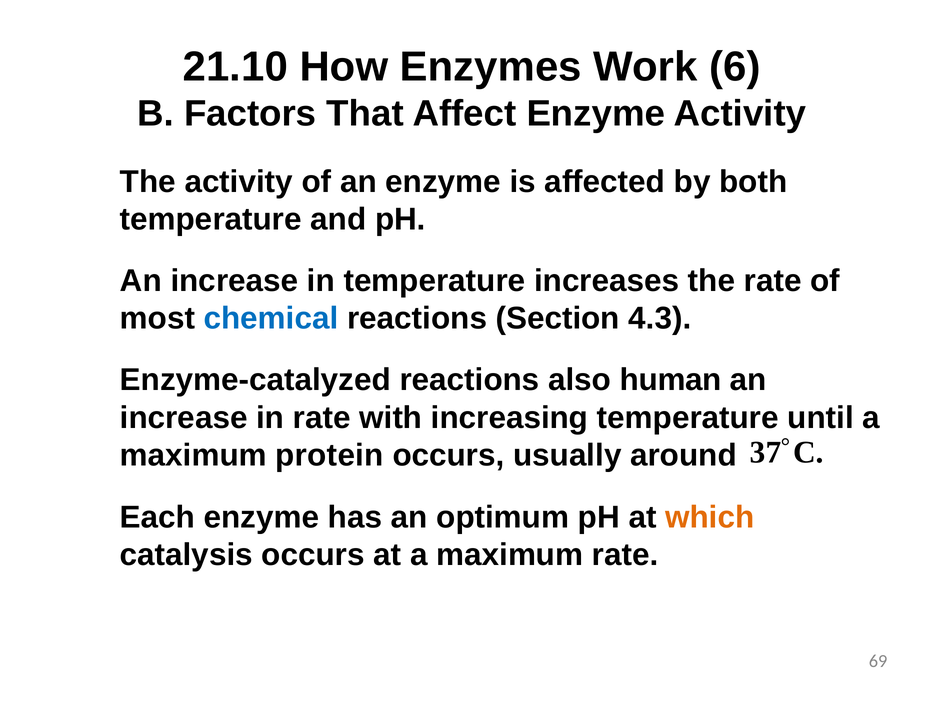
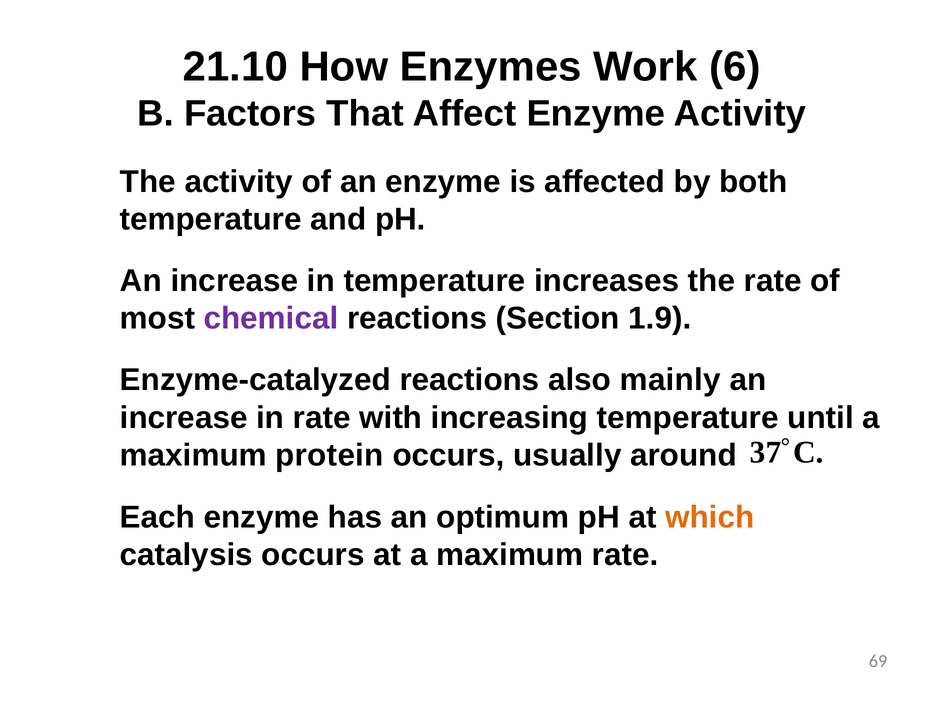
chemical colour: blue -> purple
4.3: 4.3 -> 1.9
human: human -> mainly
